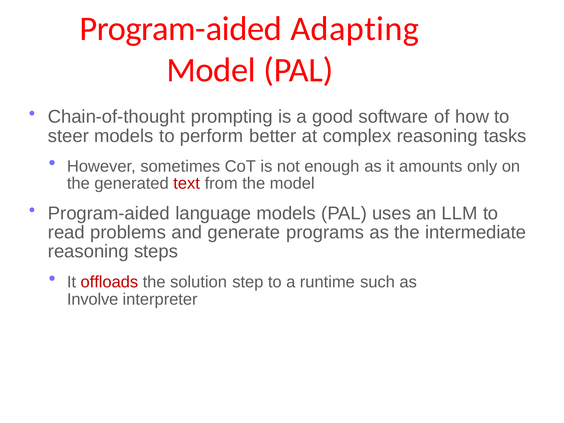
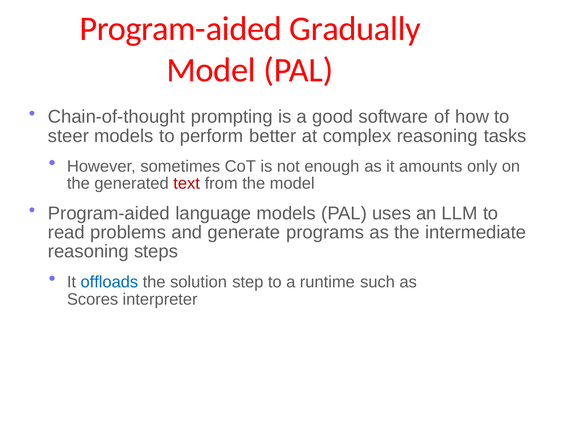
Adapting: Adapting -> Gradually
offloads colour: red -> blue
Involve: Involve -> Scores
